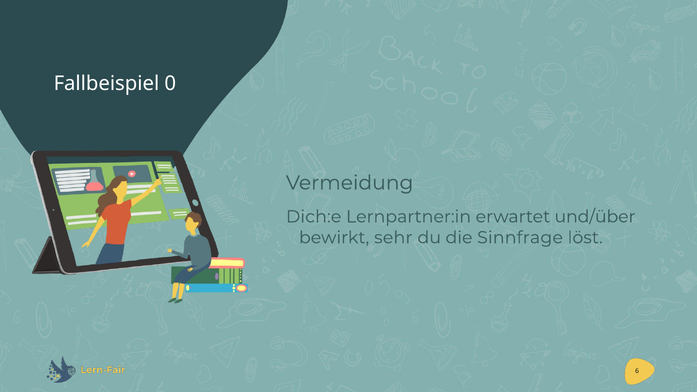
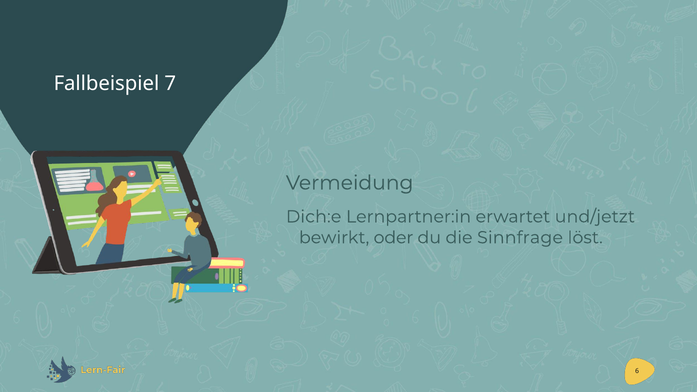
0: 0 -> 7
und/über: und/über -> und/jetzt
sehr: sehr -> oder
